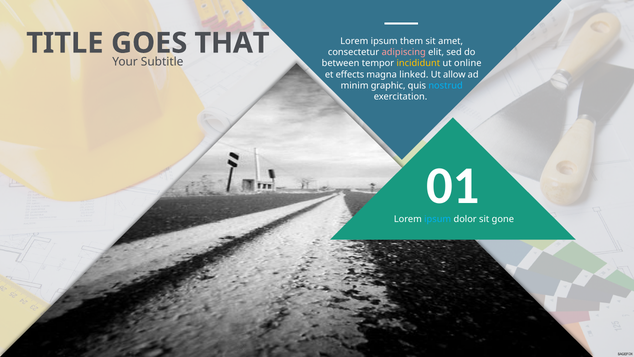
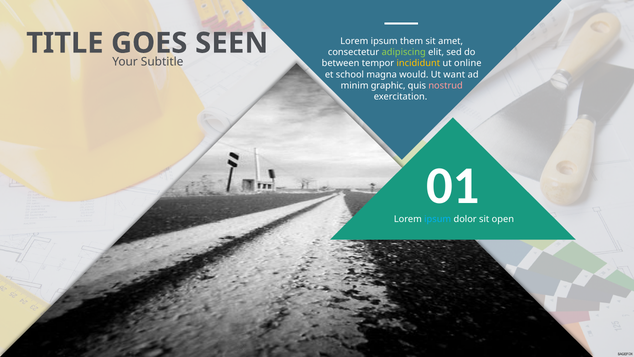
THAT: THAT -> SEEN
adipiscing colour: pink -> light green
effects: effects -> school
linked: linked -> would
allow: allow -> want
nostrud colour: light blue -> pink
gone: gone -> open
